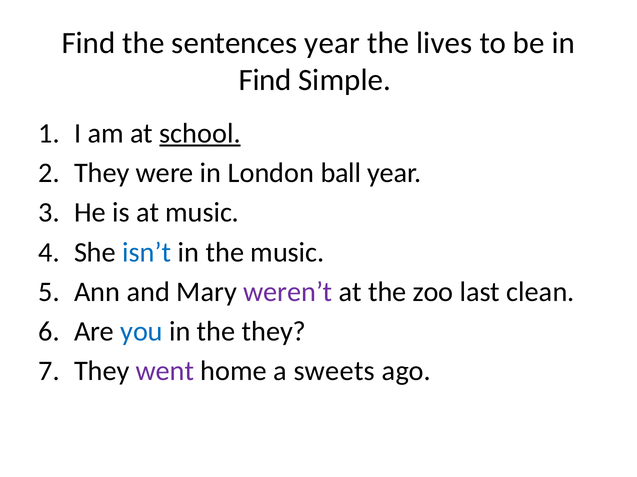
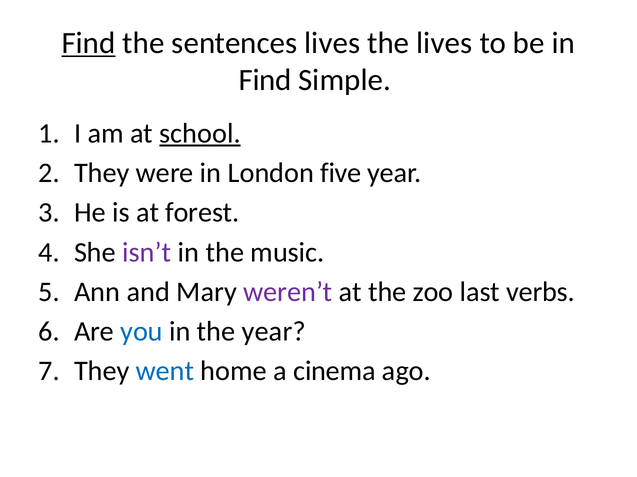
Find at (88, 43) underline: none -> present
sentences year: year -> lives
ball: ball -> five
at music: music -> forest
isn’t colour: blue -> purple
clean: clean -> verbs
the they: they -> year
went colour: purple -> blue
sweets: sweets -> cinema
